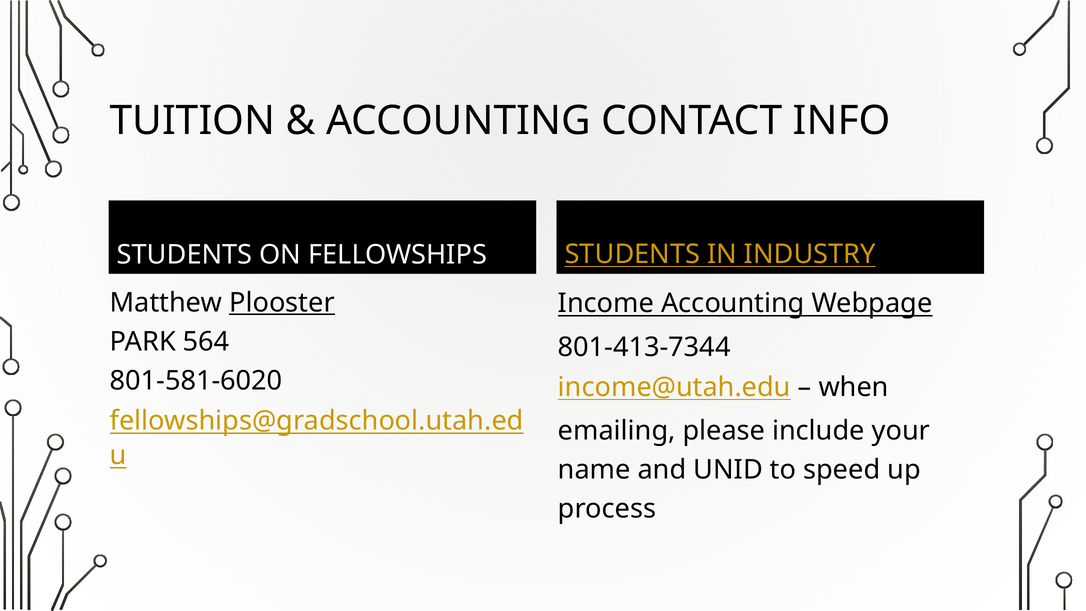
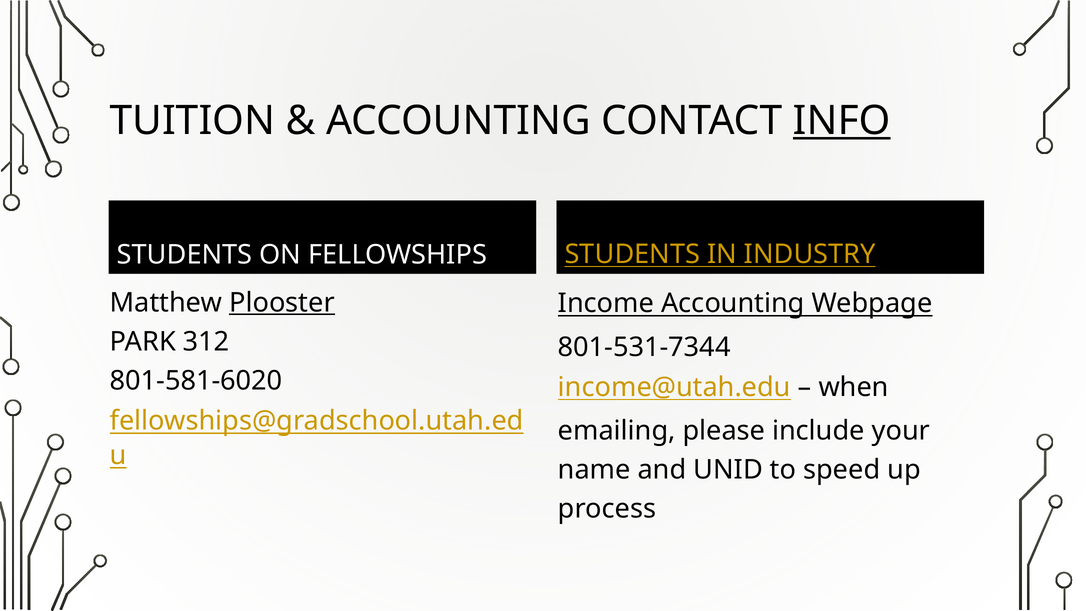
INFO underline: none -> present
564: 564 -> 312
801-413-7344: 801-413-7344 -> 801-531-7344
